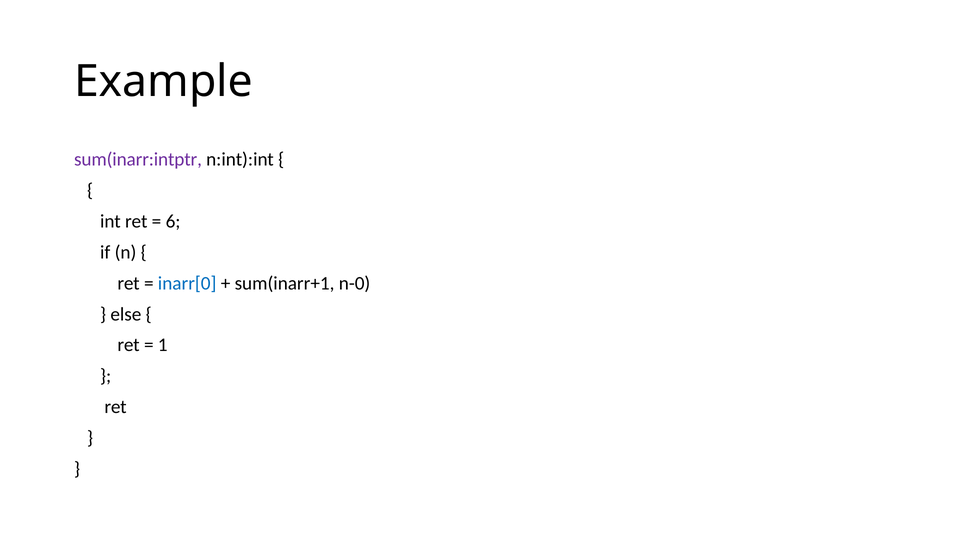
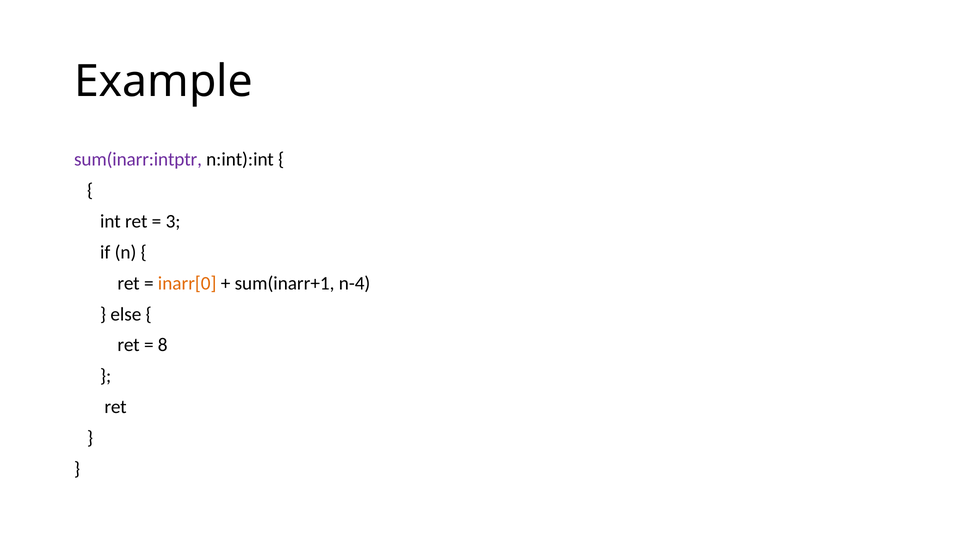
6: 6 -> 3
inarr[0 colour: blue -> orange
n-0: n-0 -> n-4
1: 1 -> 8
